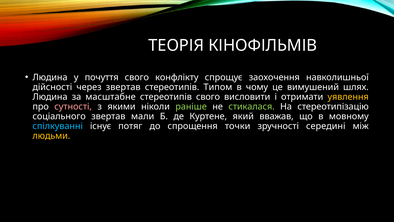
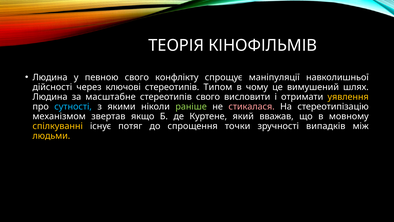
почуття: почуття -> певною
заохочення: заохочення -> маніпуляції
через звертав: звертав -> ключові
сутності colour: pink -> light blue
стикалася colour: light green -> pink
соціального: соціального -> механізмом
мали: мали -> якщо
спілкуванні colour: light blue -> yellow
середині: середині -> випадків
